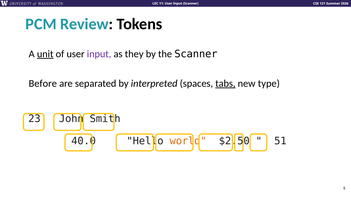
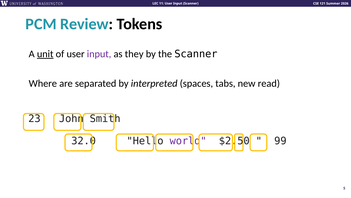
Before: Before -> Where
tabs underline: present -> none
type: type -> read
40.0: 40.0 -> 32.0
world colour: orange -> purple
51: 51 -> 99
